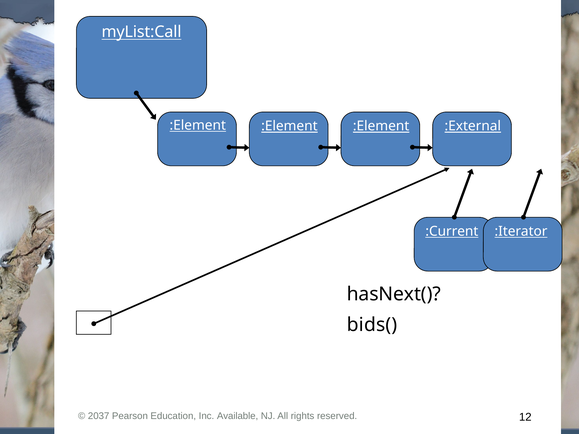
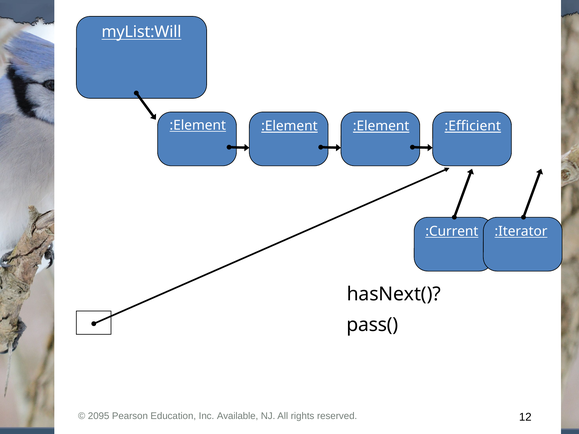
myList:Call: myList:Call -> myList:Will
:External: :External -> :Efficient
bids(: bids( -> pass(
2037: 2037 -> 2095
